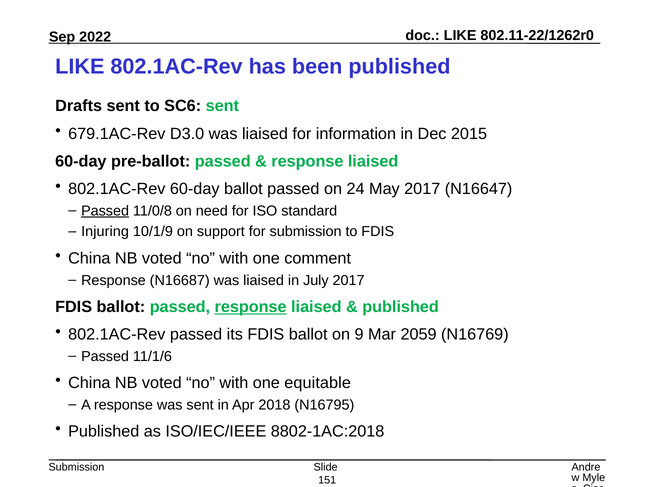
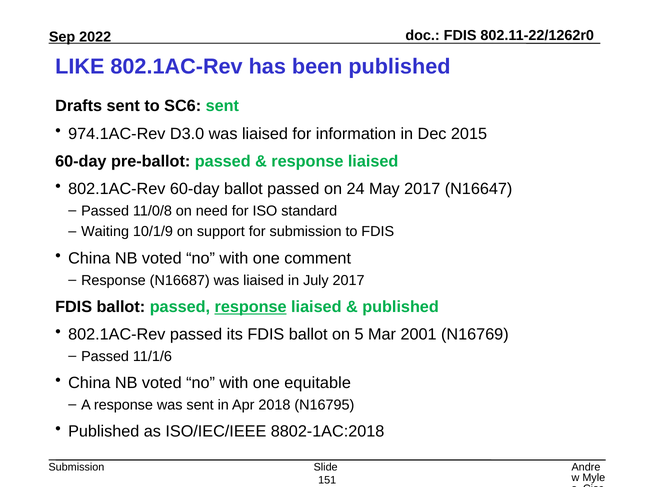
LIKE at (460, 36): LIKE -> FDIS
679.1AC-Rev: 679.1AC-Rev -> 974.1AC-Rev
Passed at (105, 211) underline: present -> none
Injuring: Injuring -> Waiting
9: 9 -> 5
2059: 2059 -> 2001
